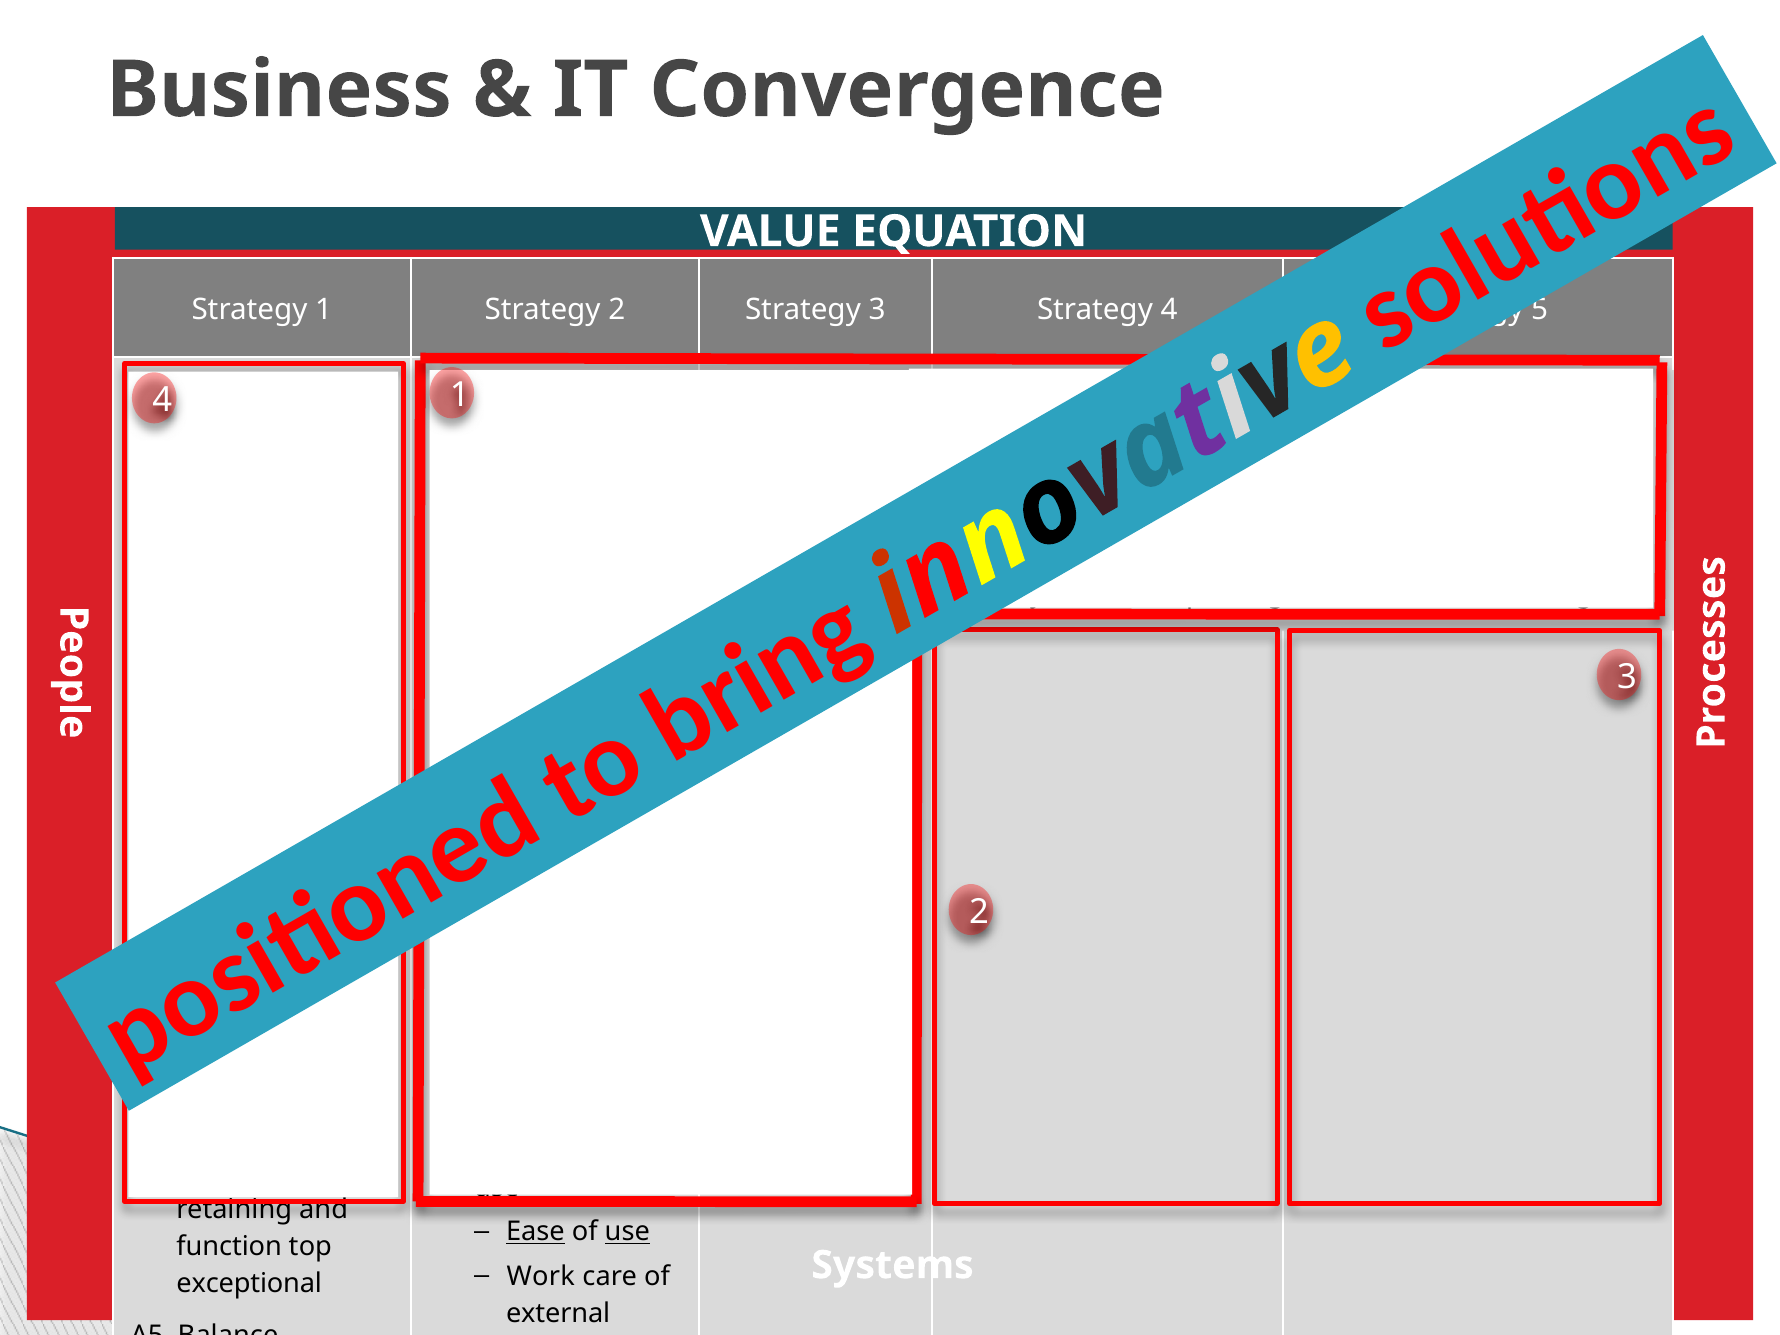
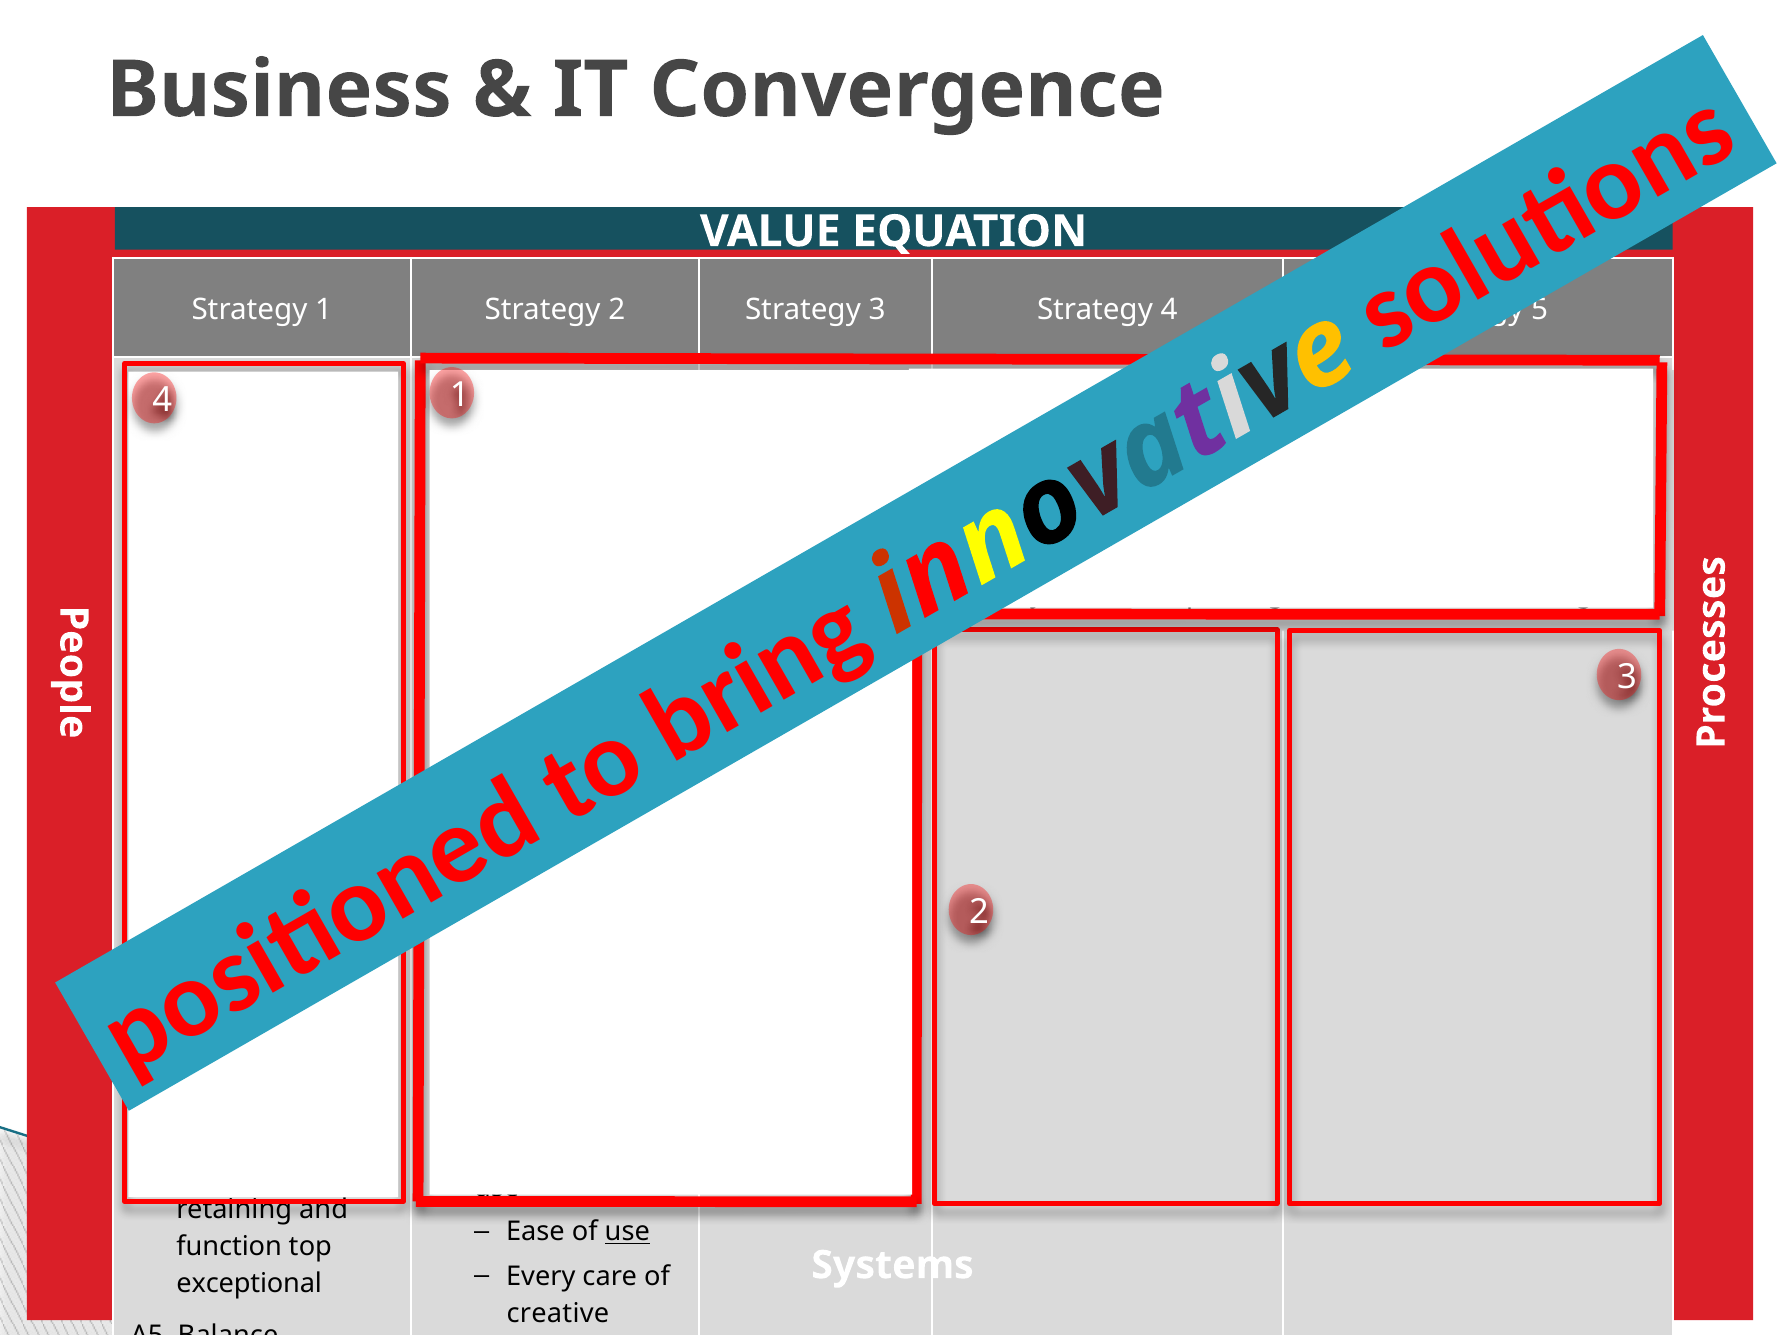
Ease underline: present -> none
Work: Work -> Every
external: external -> creative
